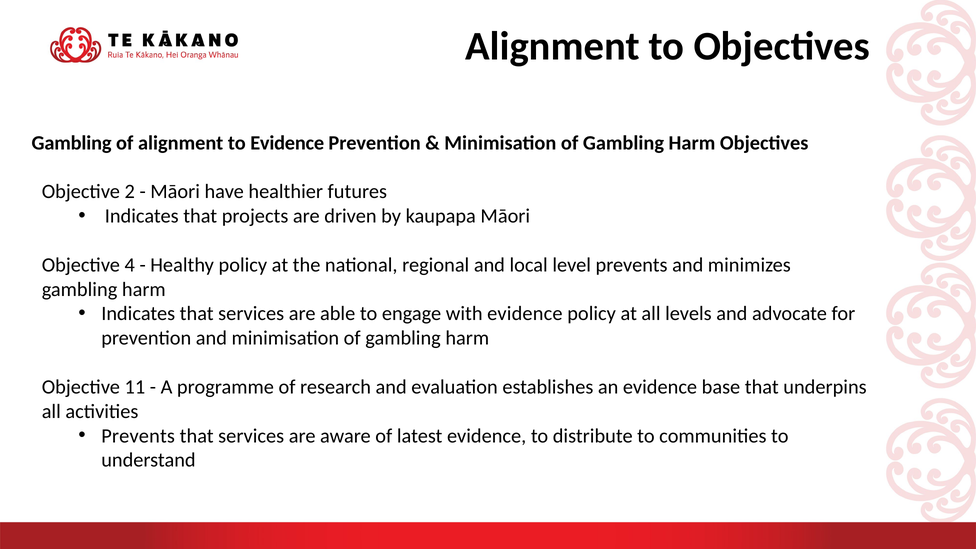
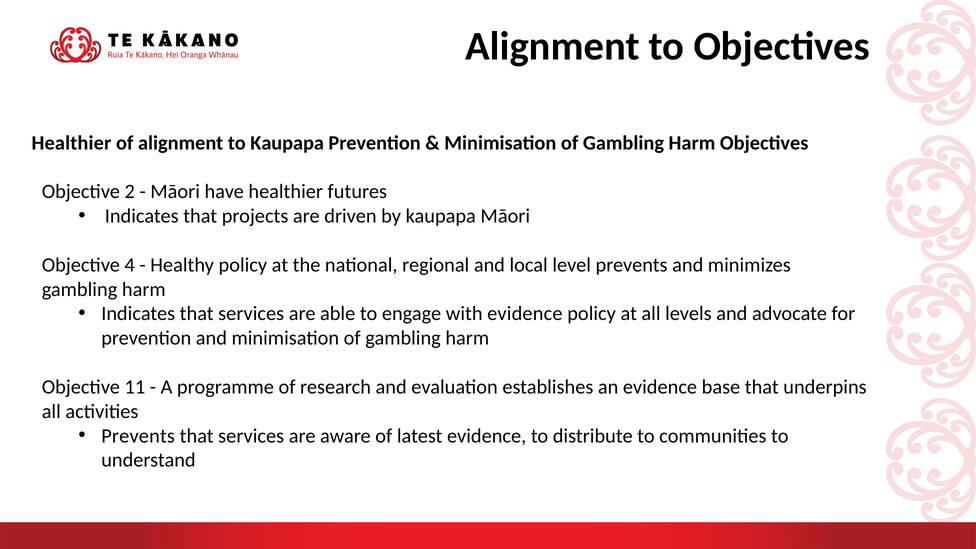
Gambling at (72, 143): Gambling -> Healthier
to Evidence: Evidence -> Kaupapa
